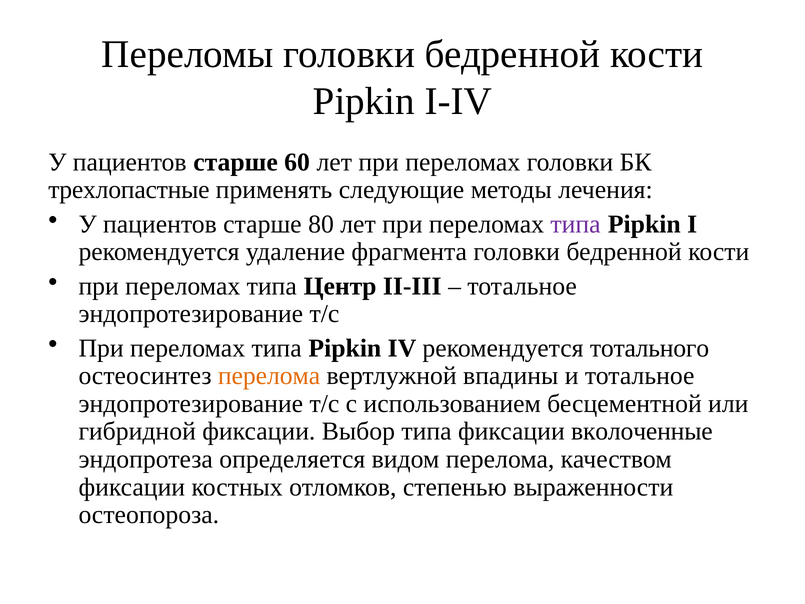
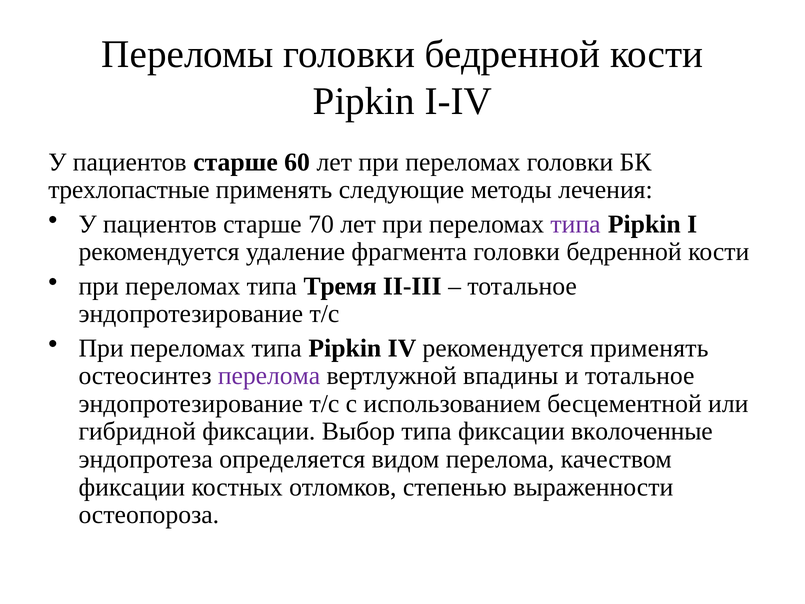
80: 80 -> 70
Центр: Центр -> Тремя
рекомендуется тотального: тотального -> применять
перелома at (269, 376) colour: orange -> purple
